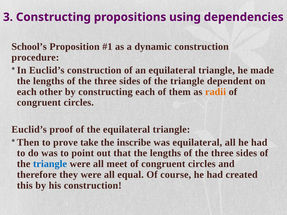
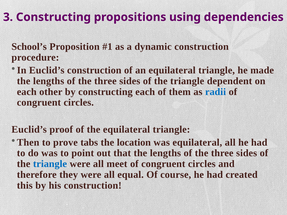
radii colour: orange -> blue
take: take -> tabs
inscribe: inscribe -> location
